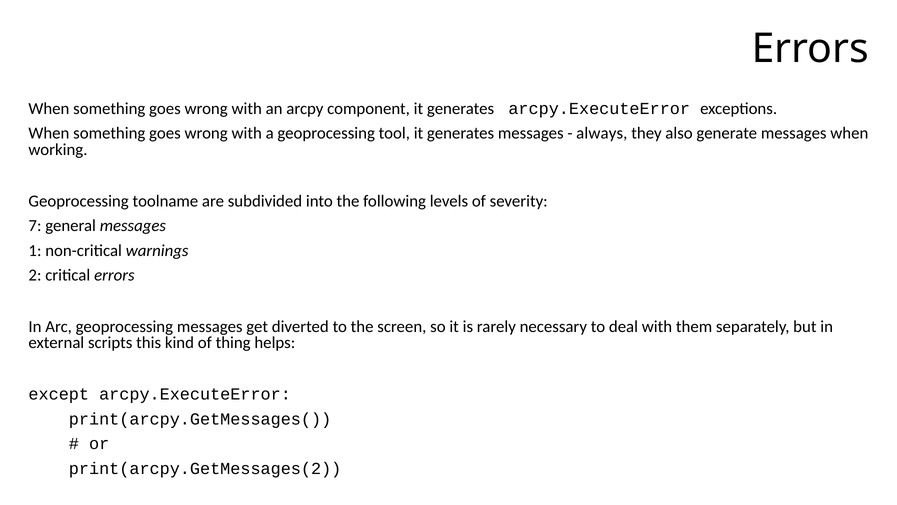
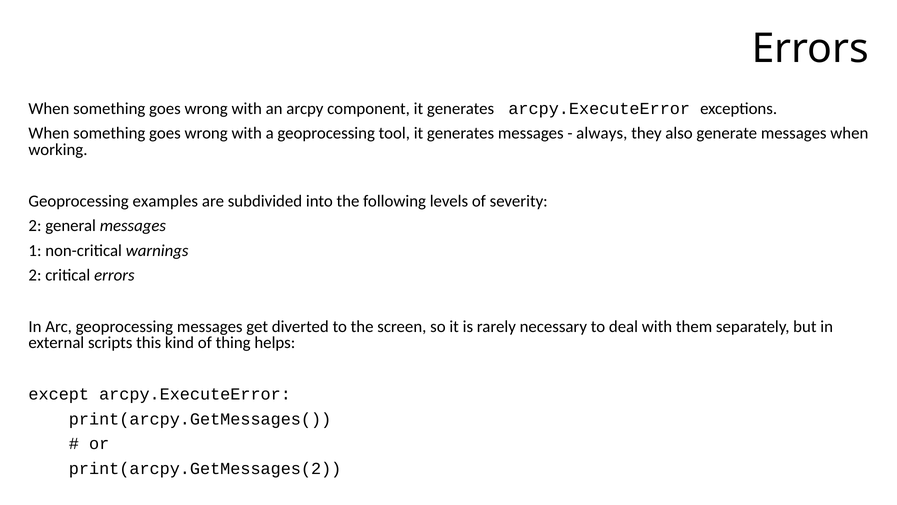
toolname: toolname -> examples
7 at (35, 226): 7 -> 2
